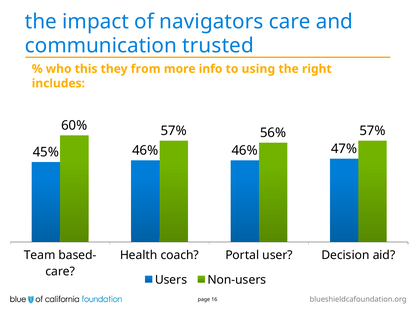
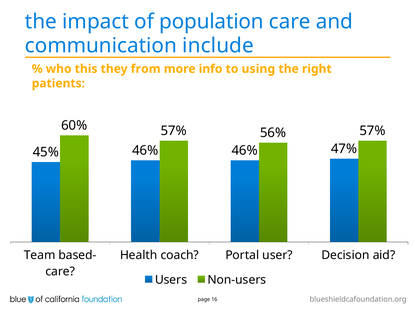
navigators: navigators -> population
trusted: trusted -> include
includes: includes -> patients
